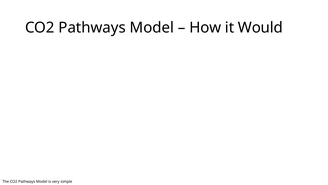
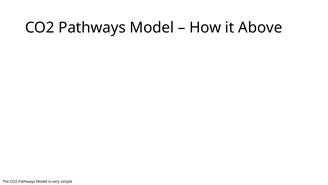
Would: Would -> Above
